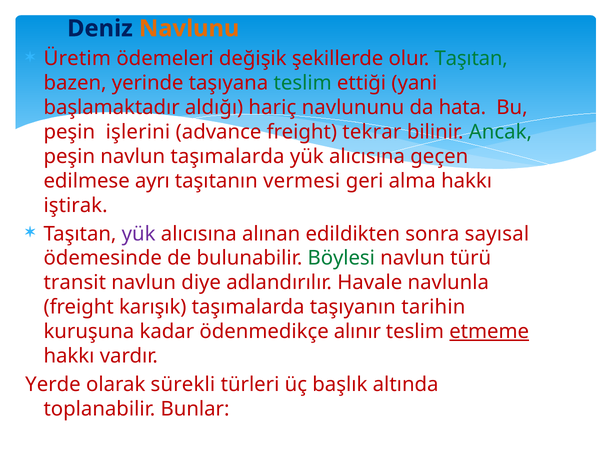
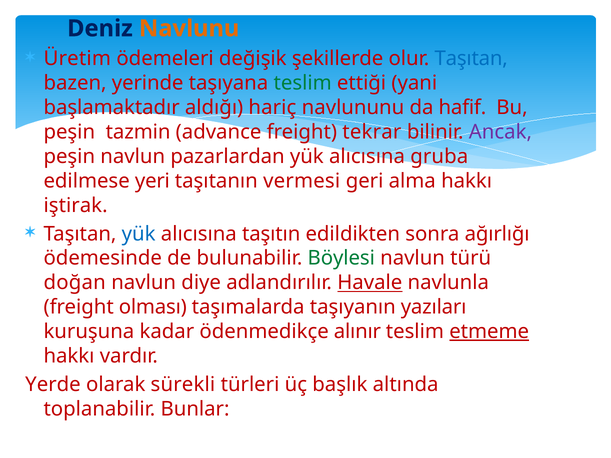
Taşıtan at (471, 59) colour: green -> blue
hata: hata -> hafif
işlerini: işlerini -> tazmin
Ancak colour: green -> purple
navlun taşımalarda: taşımalarda -> pazarlardan
geçen: geçen -> gruba
ayrı: ayrı -> yeri
yük at (139, 234) colour: purple -> blue
alınan: alınan -> taşıtın
sayısal: sayısal -> ağırlığı
transit: transit -> doğan
Havale underline: none -> present
karışık: karışık -> olması
tarihin: tarihin -> yazıları
